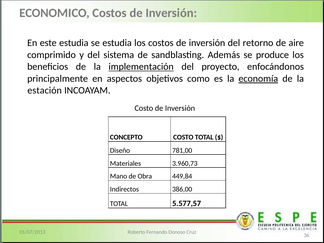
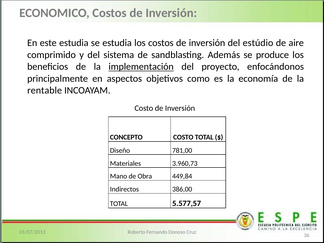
retorno: retorno -> estúdio
economía underline: present -> none
estación: estación -> rentable
